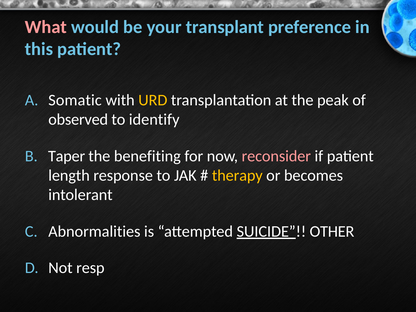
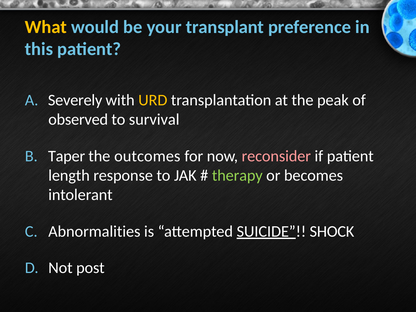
What colour: pink -> yellow
Somatic: Somatic -> Severely
identify: identify -> survival
benefiting: benefiting -> outcomes
therapy colour: yellow -> light green
OTHER: OTHER -> SHOCK
resp: resp -> post
